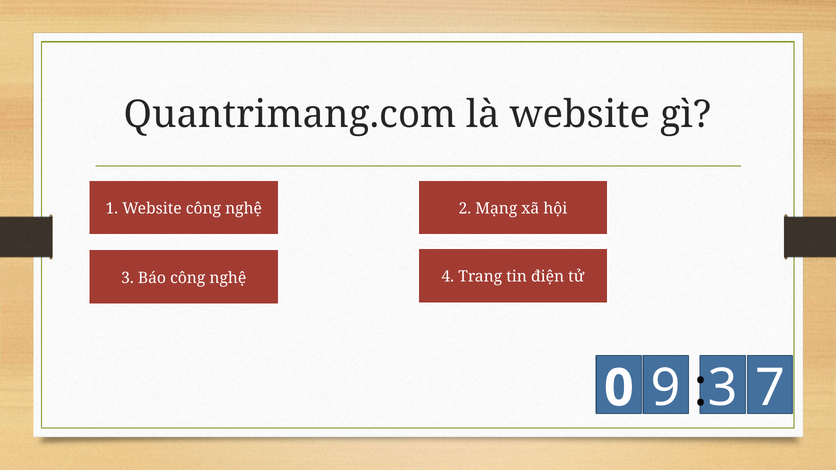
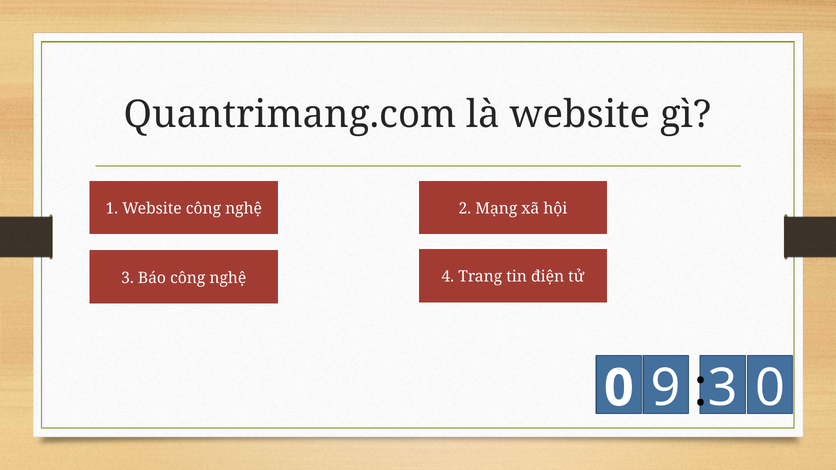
9 7: 7 -> 0
